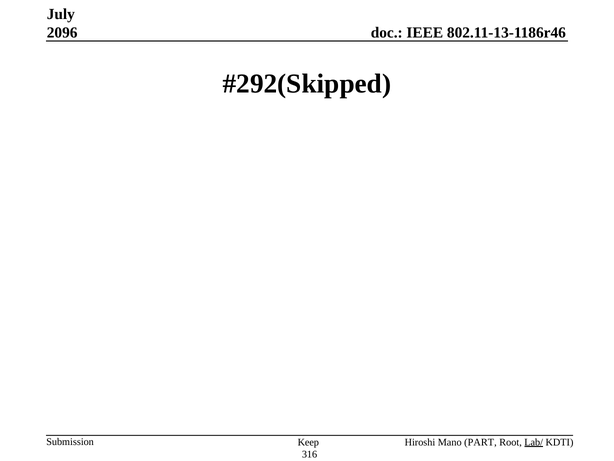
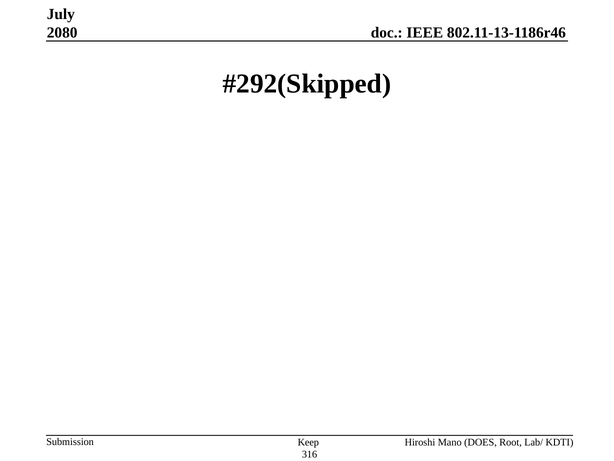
2096: 2096 -> 2080
PART: PART -> DOES
Lab/ underline: present -> none
